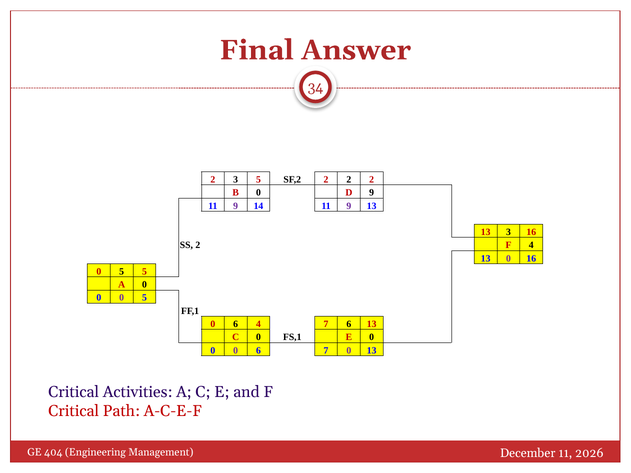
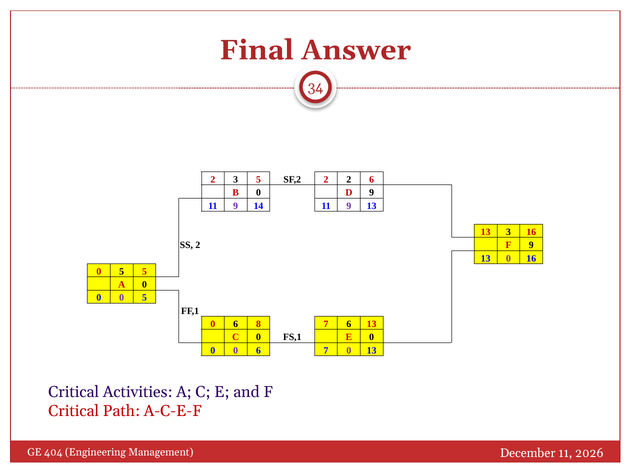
2 2 2: 2 -> 6
F 4: 4 -> 9
6 4: 4 -> 8
